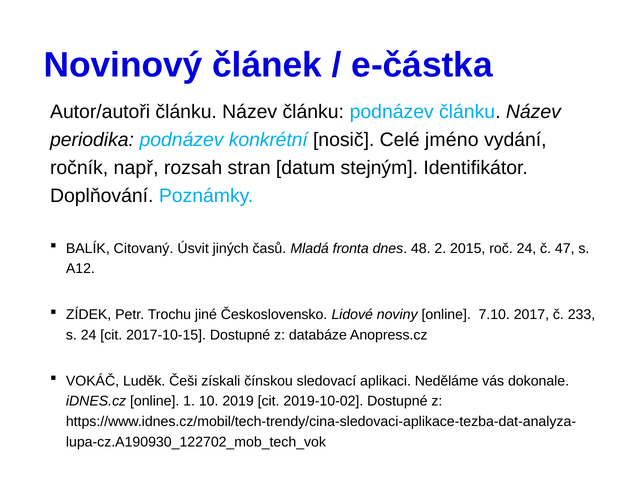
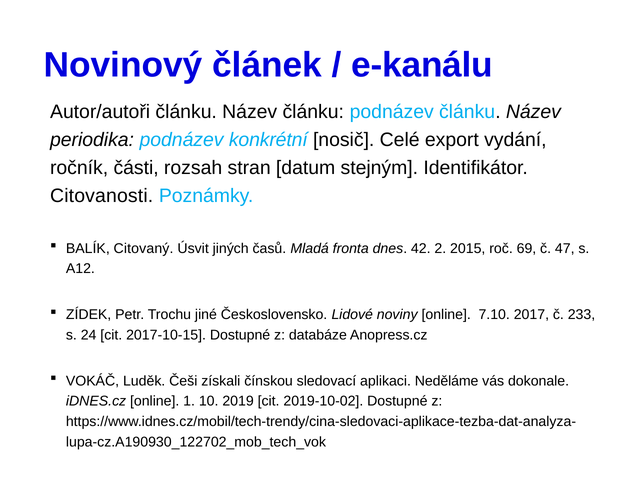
e-částka: e-částka -> e-kanálu
jméno: jméno -> export
např: např -> části
Doplňování: Doplňování -> Citovanosti
48: 48 -> 42
roč 24: 24 -> 69
